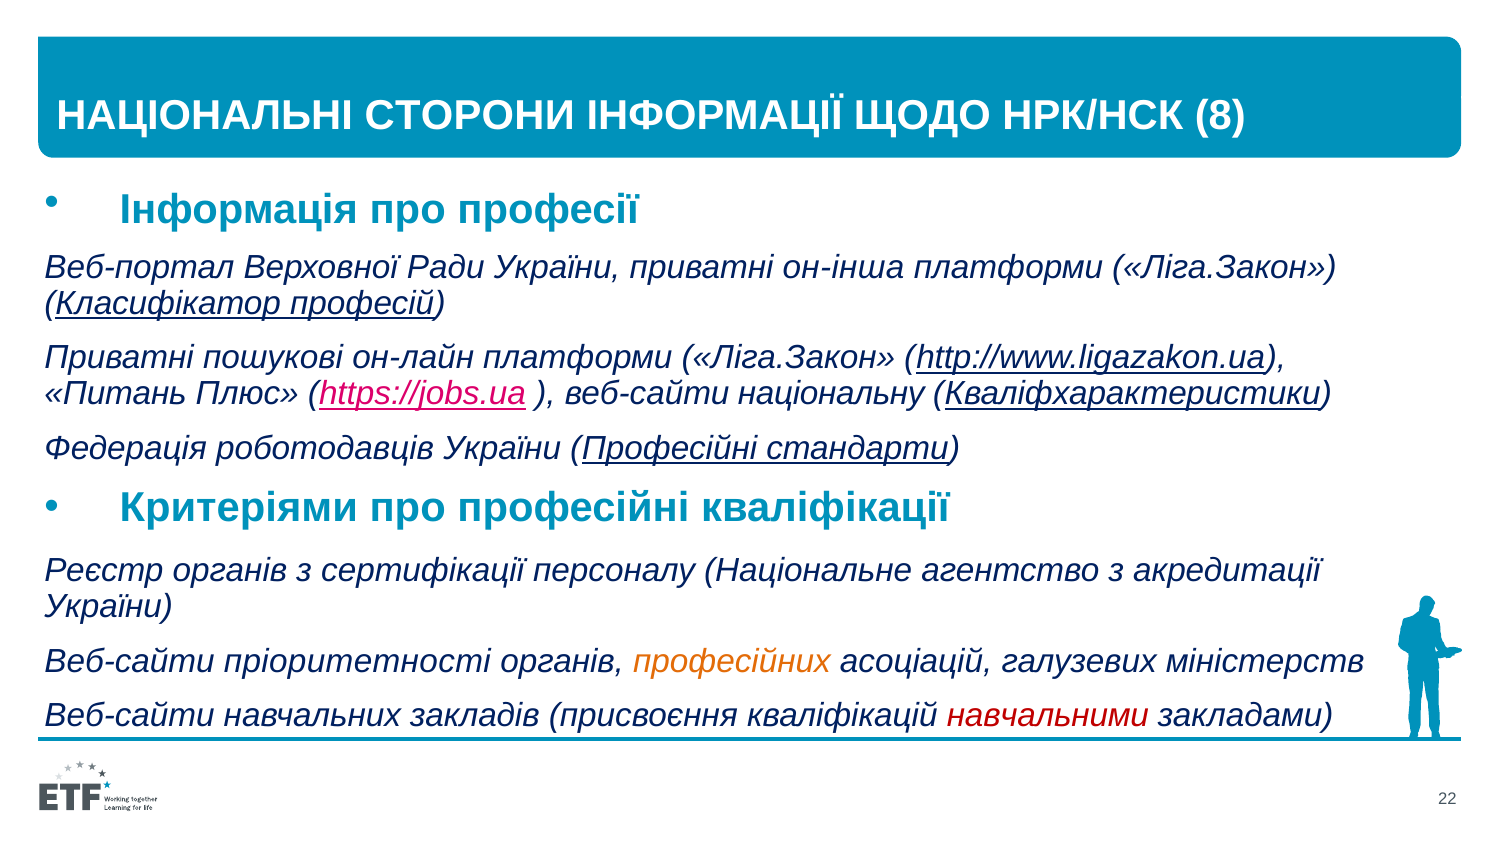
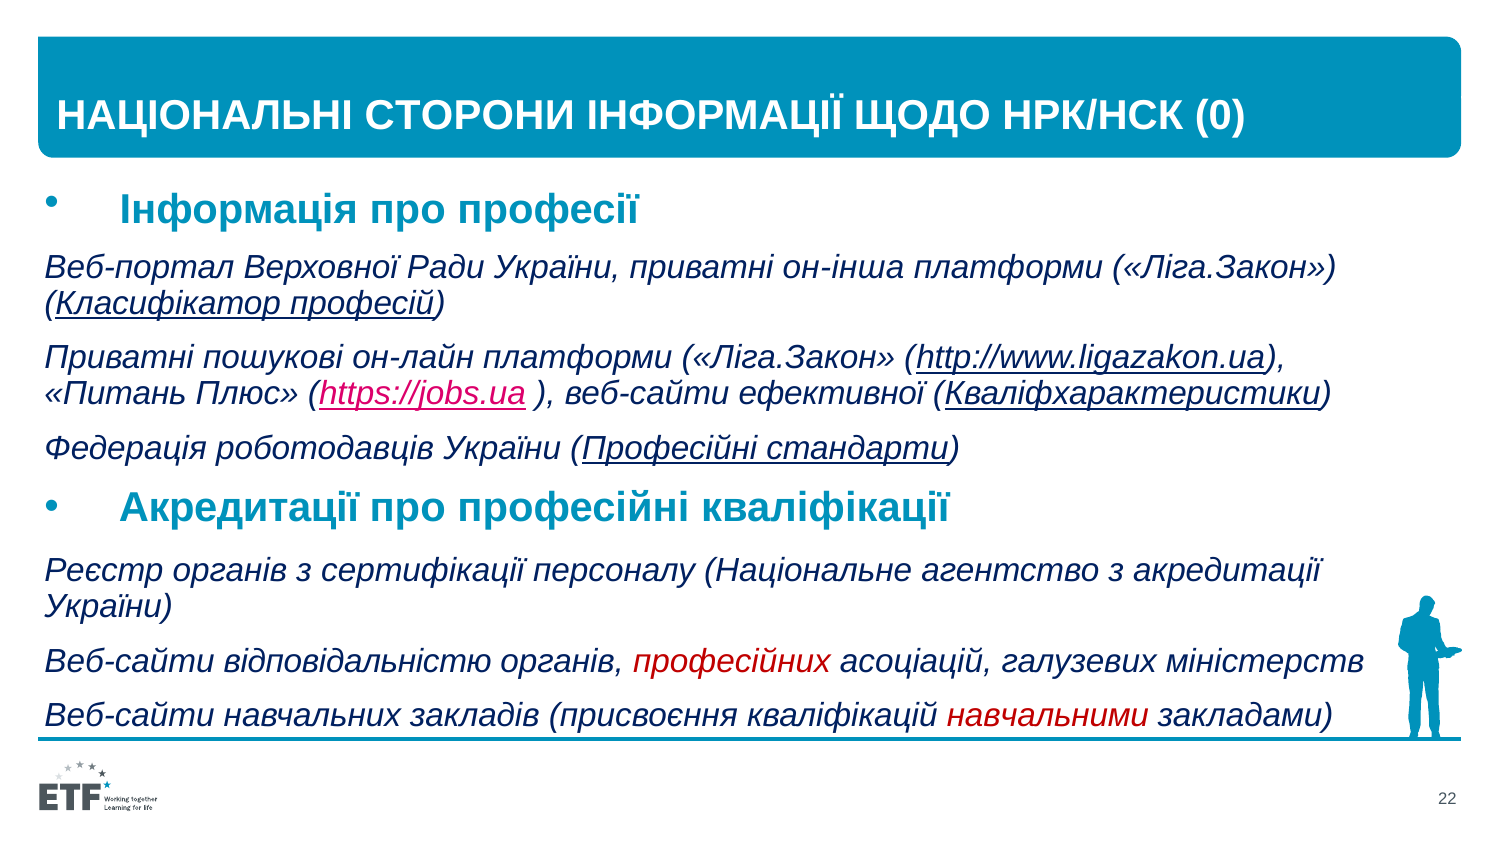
8: 8 -> 0
національну: національну -> ефективної
Критеріями at (239, 507): Критеріями -> Акредитації
пріоритетності: пріоритетності -> відповідальністю
професійних colour: orange -> red
